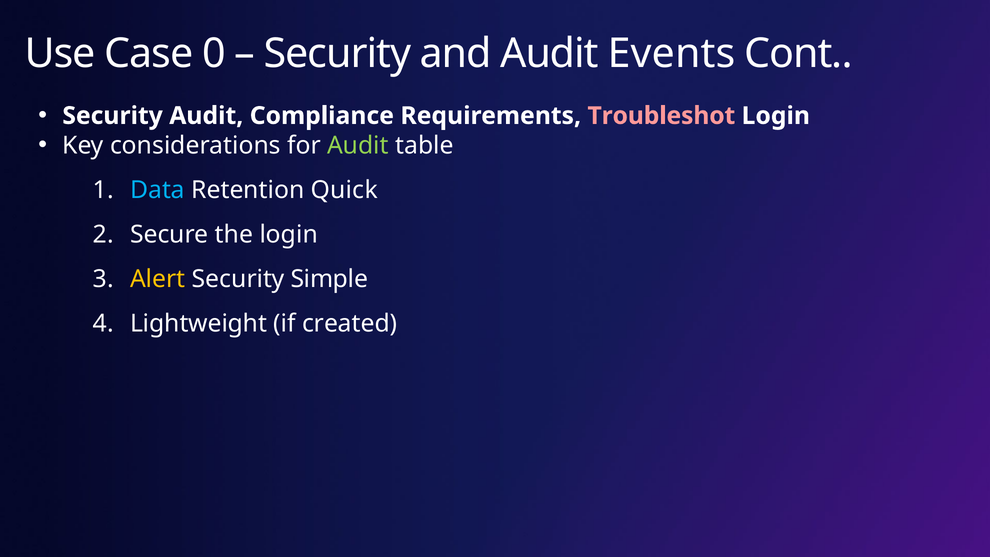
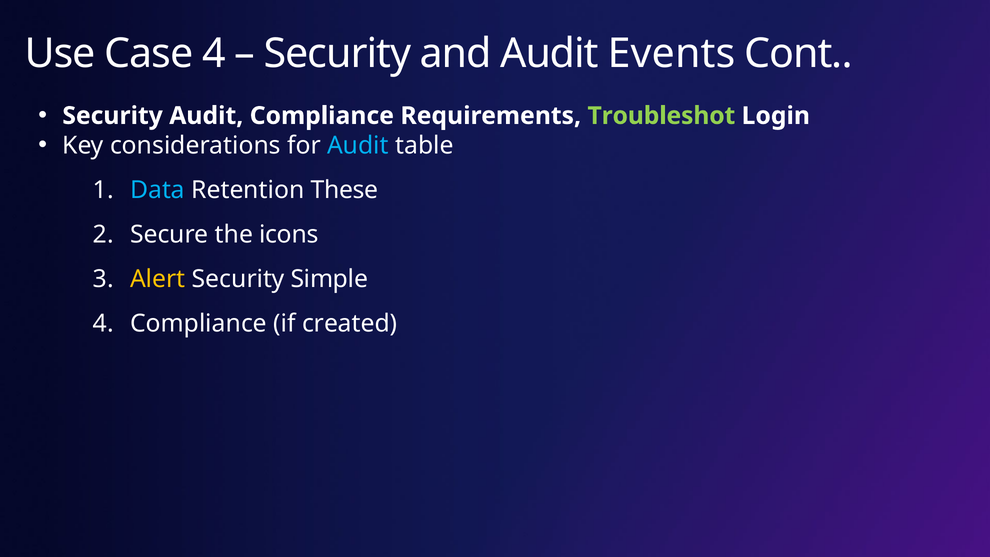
Case 0: 0 -> 4
Troubleshot colour: pink -> light green
Audit at (358, 145) colour: light green -> light blue
Quick: Quick -> These
the login: login -> icons
Lightweight at (199, 324): Lightweight -> Compliance
